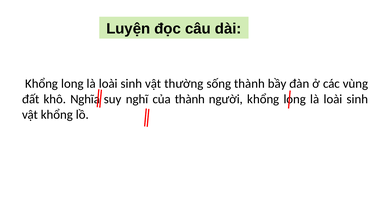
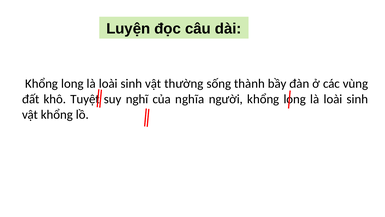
Nghĩa: Nghĩa -> Tuyệt
của thành: thành -> nghĩa
